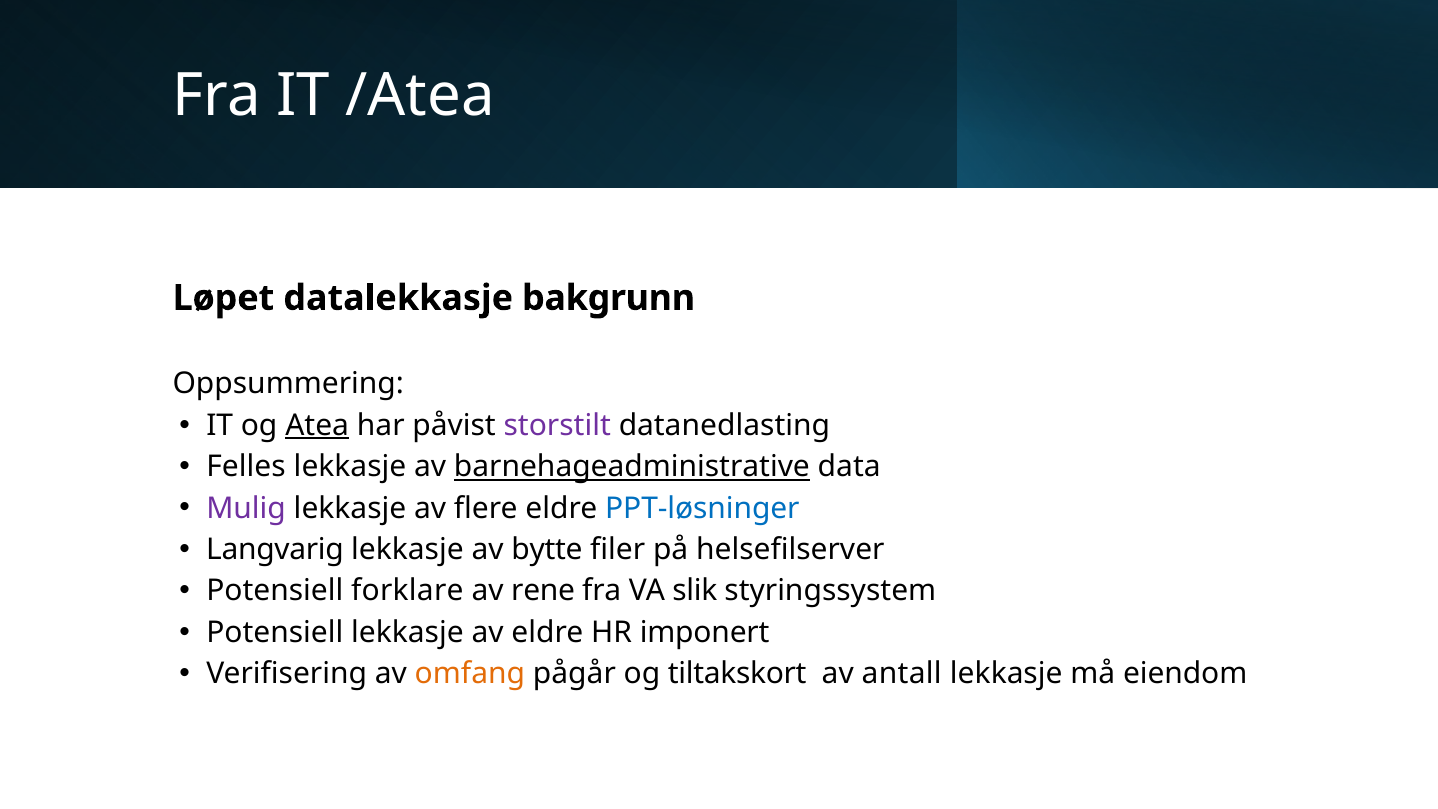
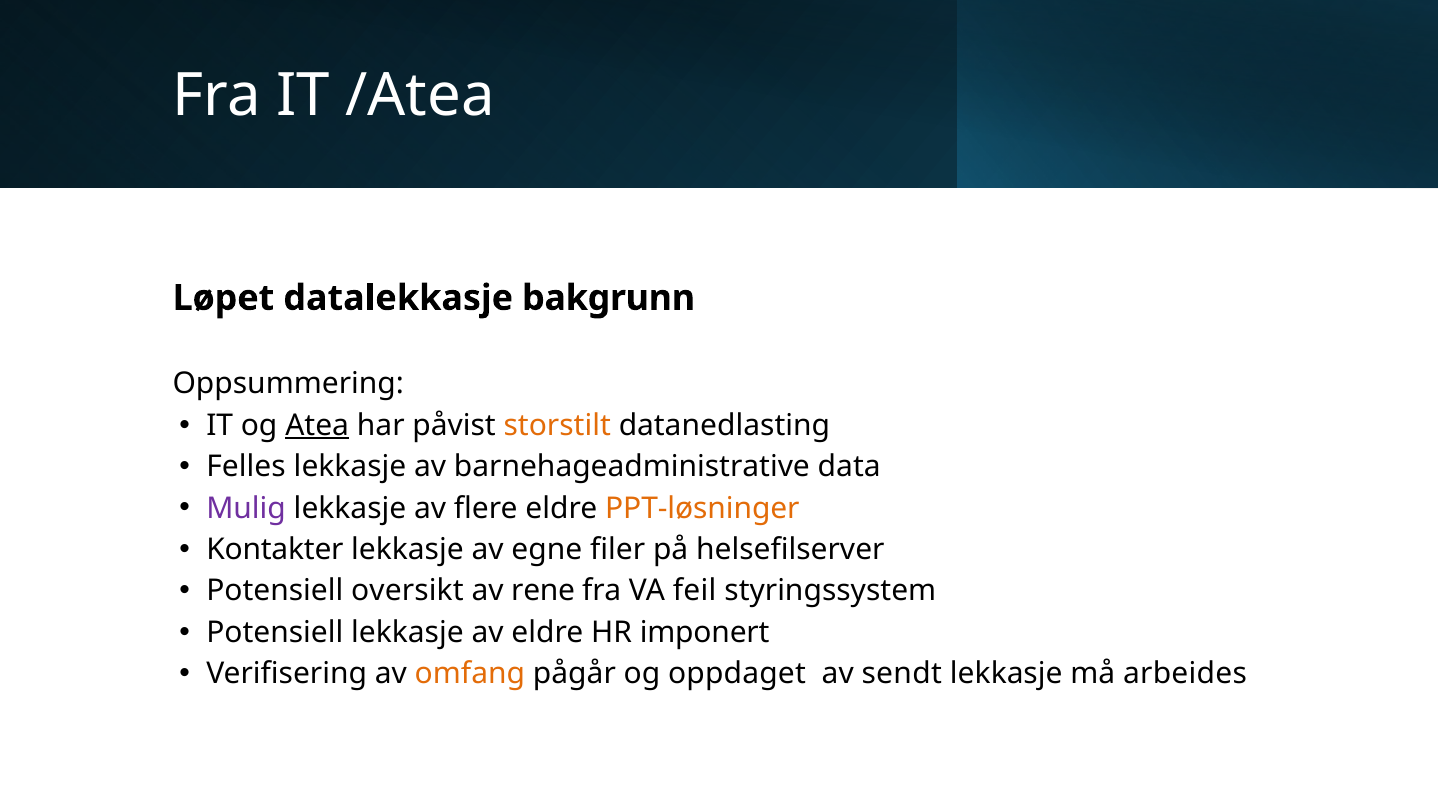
storstilt colour: purple -> orange
barnehageadministrative underline: present -> none
PPT-løsninger colour: blue -> orange
Langvarig: Langvarig -> Kontakter
bytte: bytte -> egne
forklare: forklare -> oversikt
slik: slik -> feil
tiltakskort: tiltakskort -> oppdaget
antall: antall -> sendt
eiendom: eiendom -> arbeides
